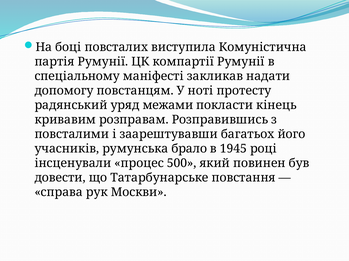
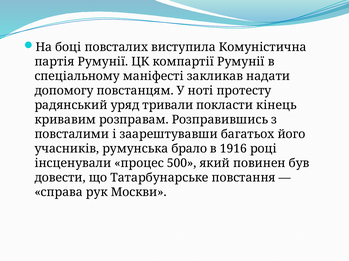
межами: межами -> тривали
1945: 1945 -> 1916
